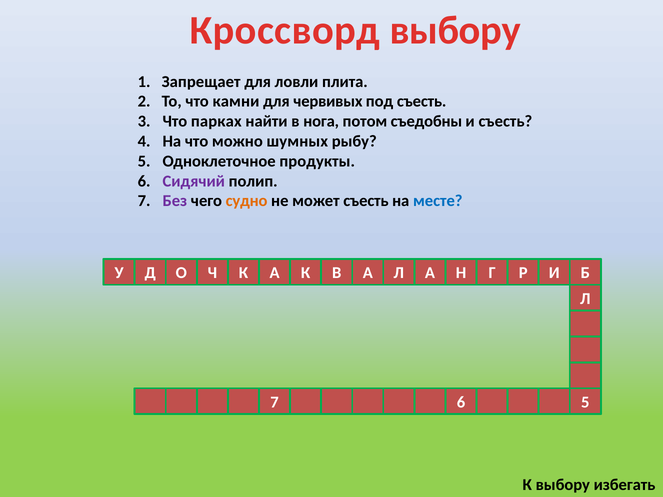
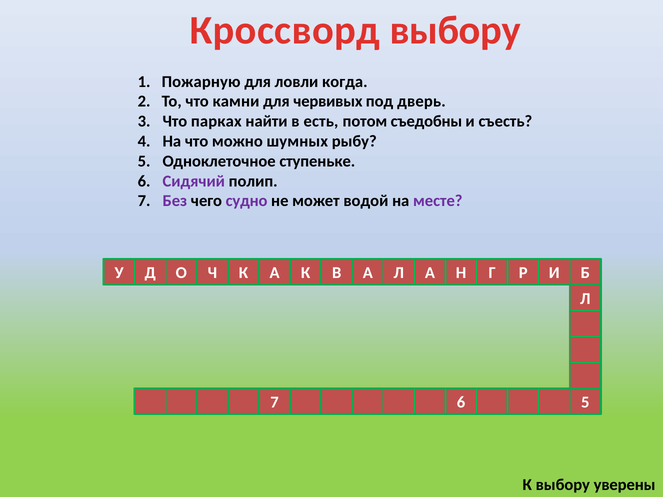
Запрещает: Запрещает -> Пожарную
плита: плита -> когда
под съесть: съесть -> дверь
нога: нога -> есть
продукты: продукты -> ступеньке
судно colour: orange -> purple
может съесть: съесть -> водой
месте colour: blue -> purple
избегать: избегать -> уверены
